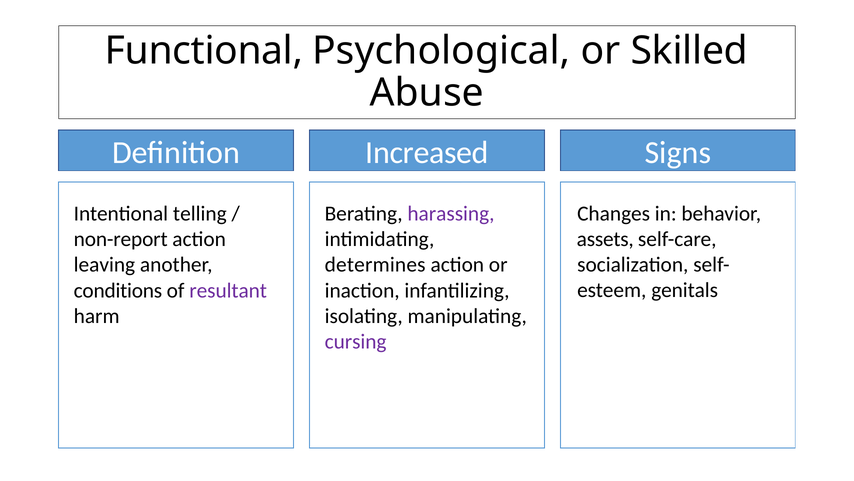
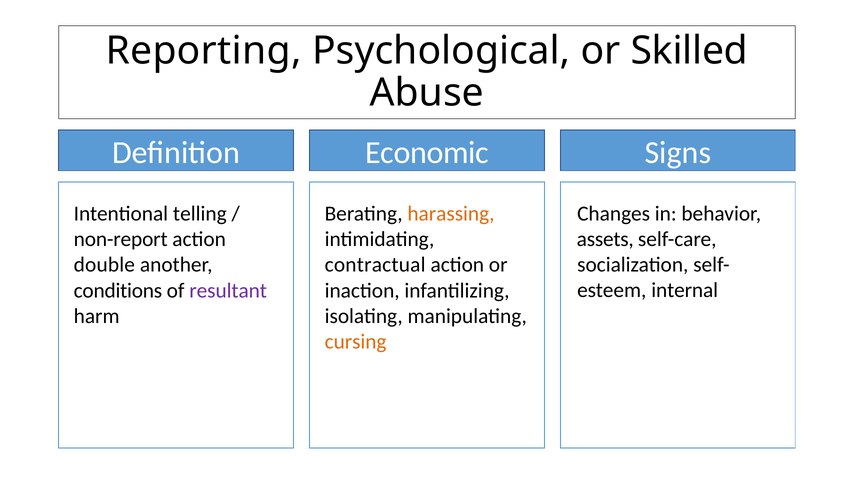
Functional: Functional -> Reporting
Increased: Increased -> Economic
harassing colour: purple -> orange
leaving: leaving -> double
determines: determines -> contractual
genitals: genitals -> internal
cursing colour: purple -> orange
